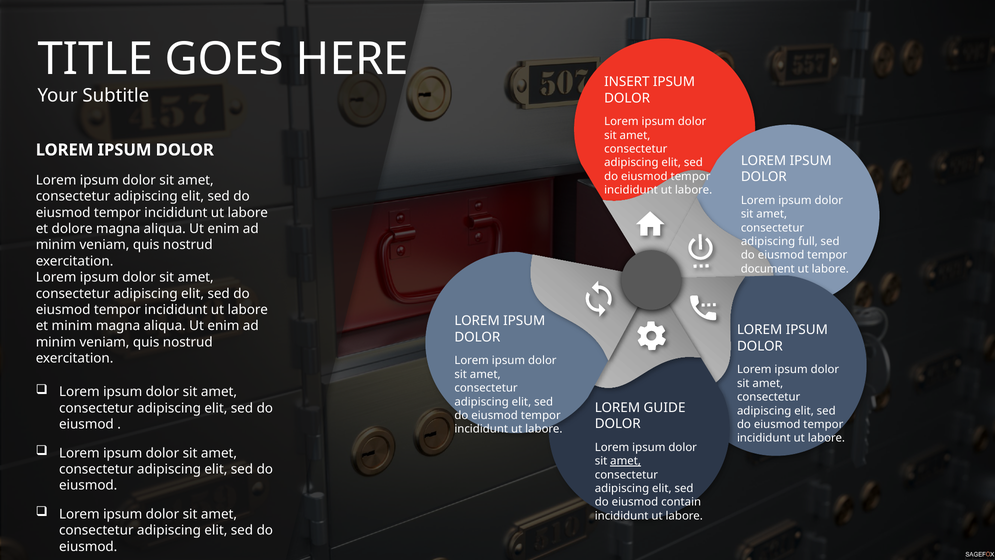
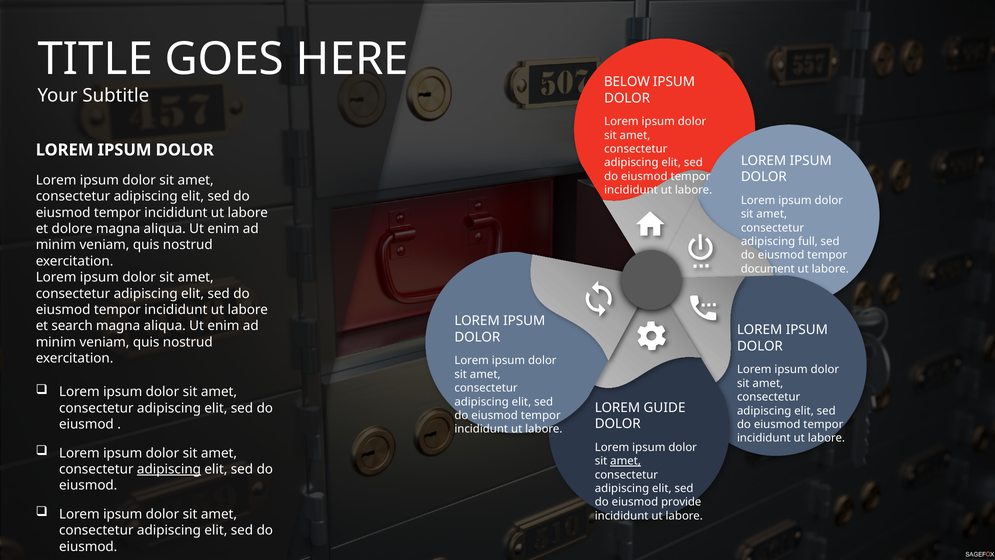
INSERT: INSERT -> BELOW
et minim: minim -> search
adipiscing at (169, 469) underline: none -> present
contain: contain -> provide
